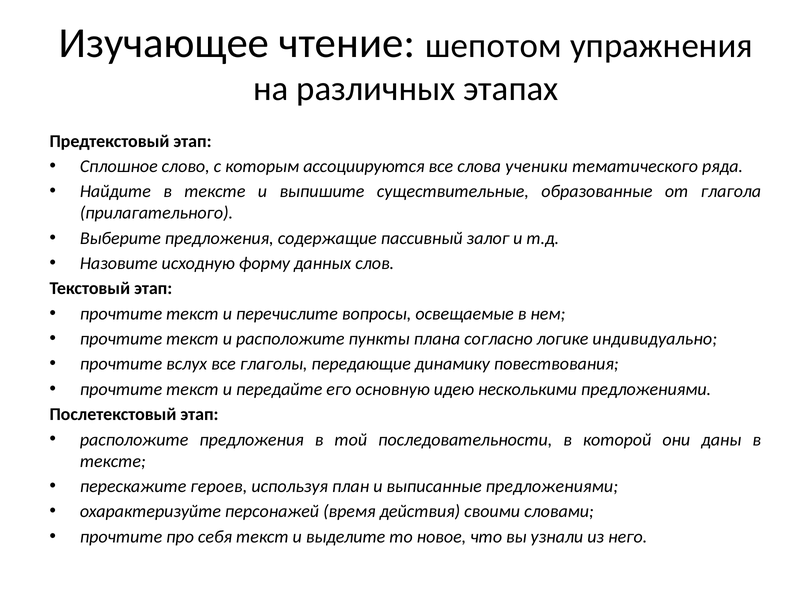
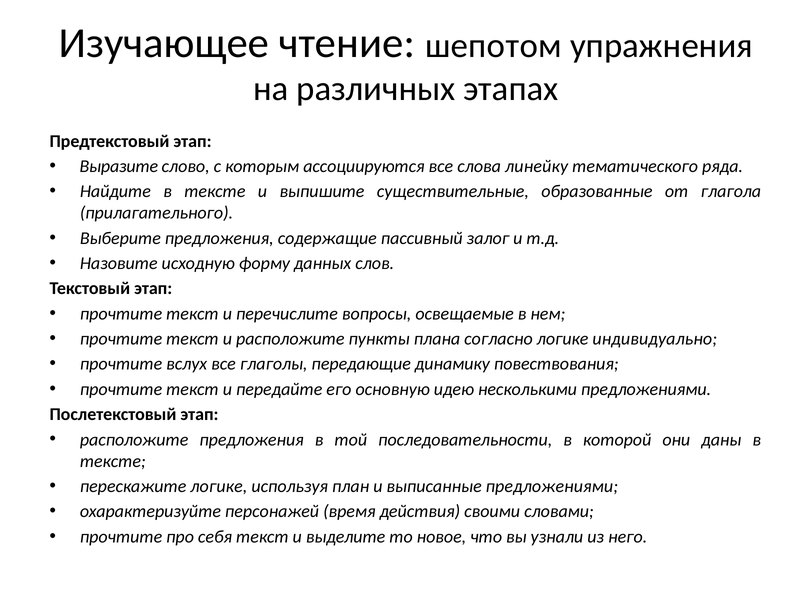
Сплошное: Сплошное -> Выразите
ученики: ученики -> линейку
перескажите героев: героев -> логике
